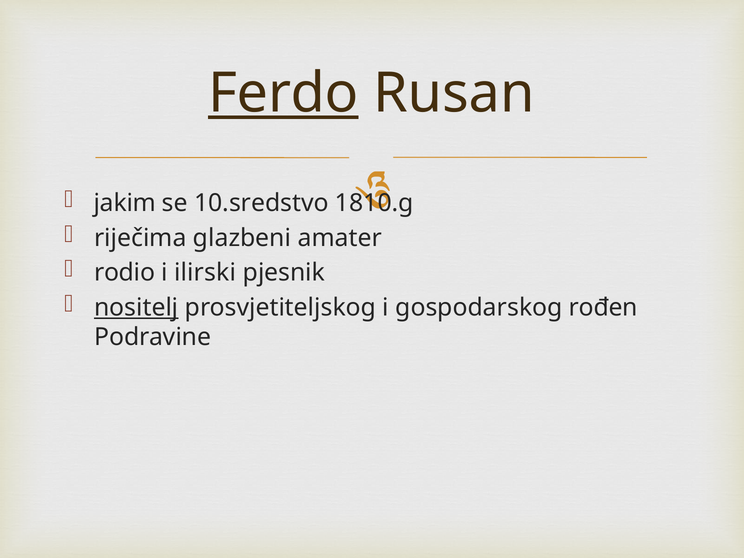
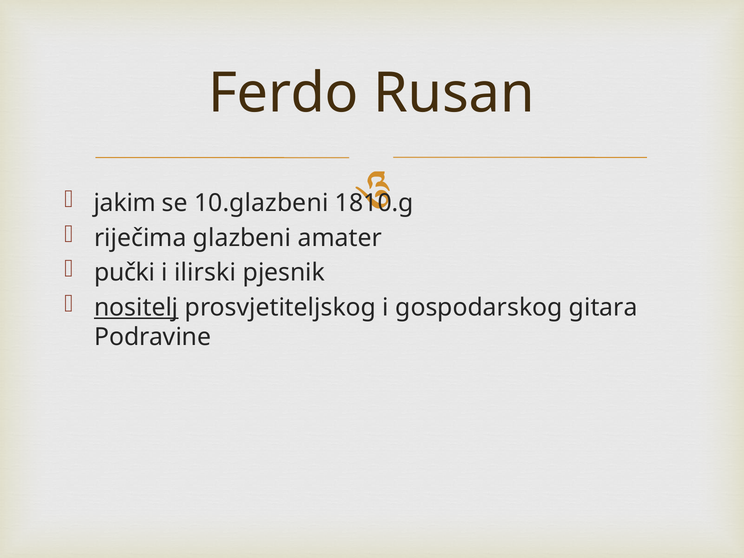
Ferdo underline: present -> none
10.sredstvo: 10.sredstvo -> 10.glazbeni
rodio: rodio -> pučki
rođen: rođen -> gitara
